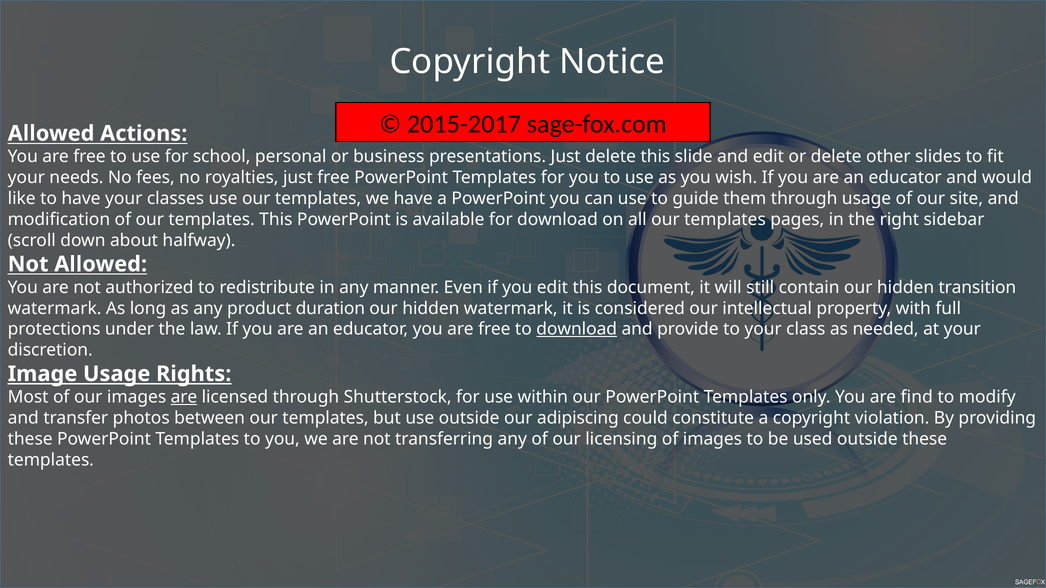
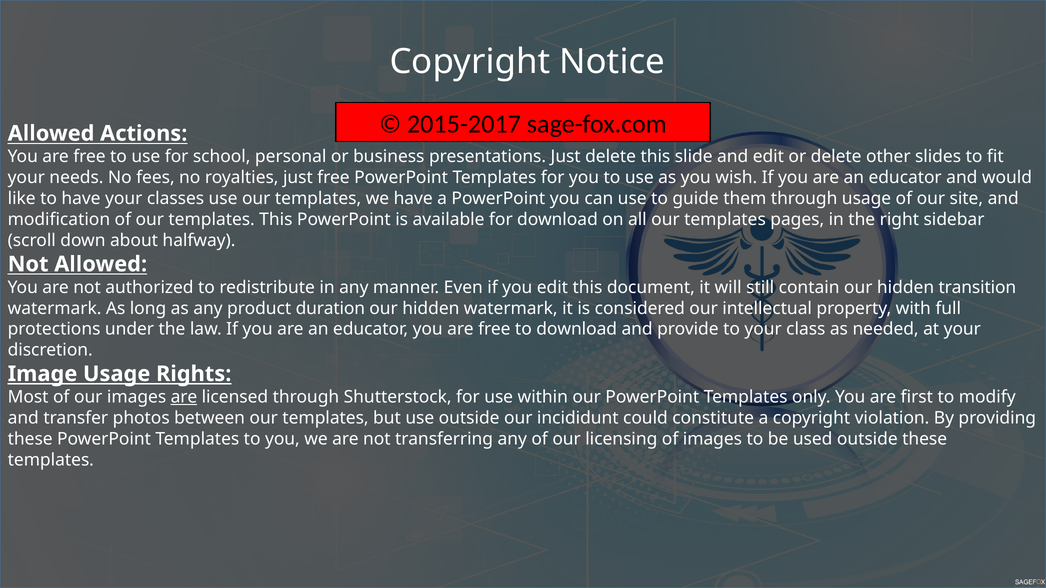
download at (577, 329) underline: present -> none
find: find -> first
adipiscing: adipiscing -> incididunt
